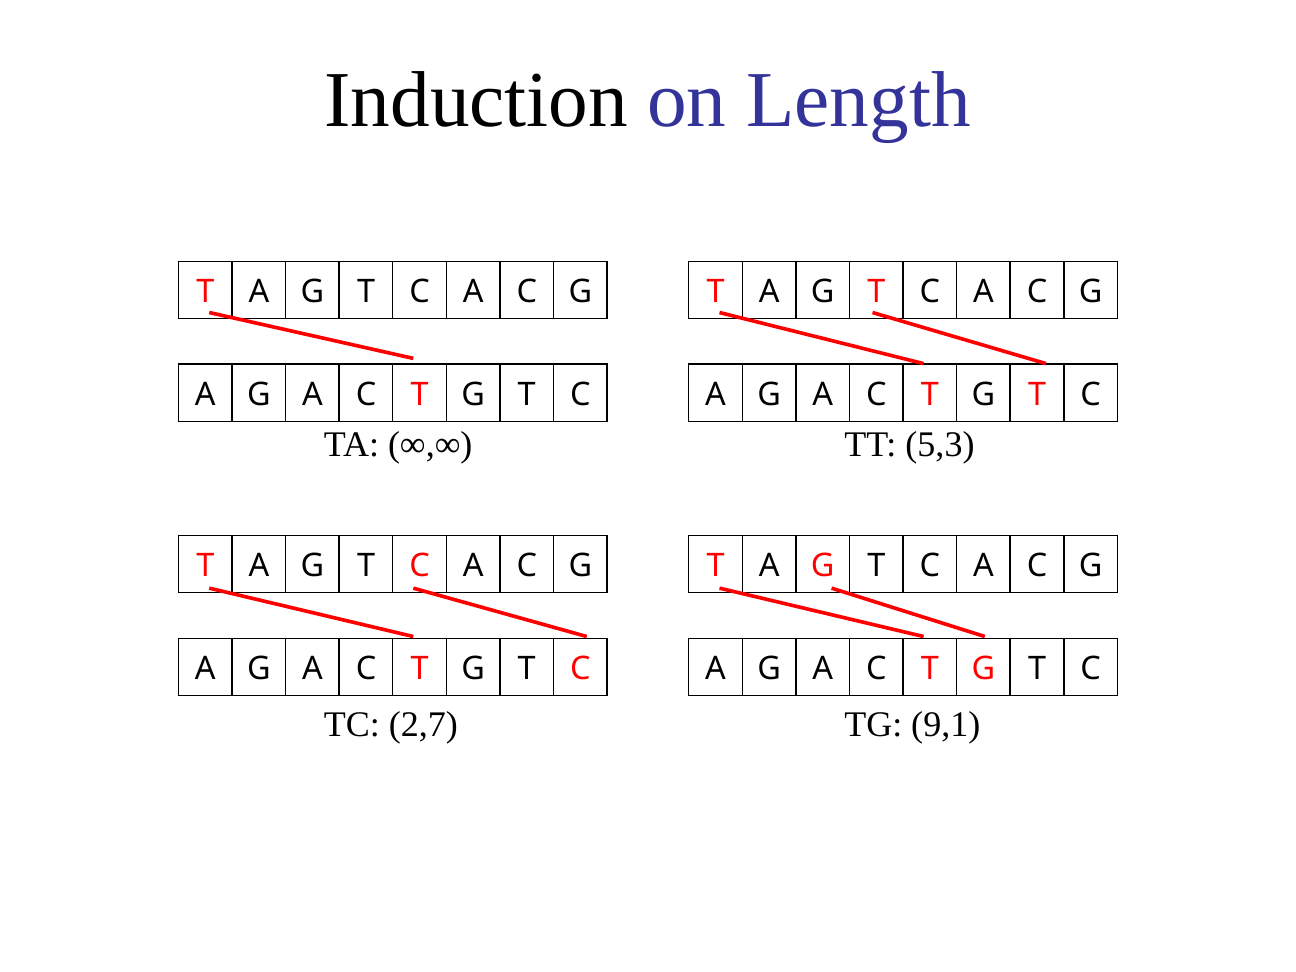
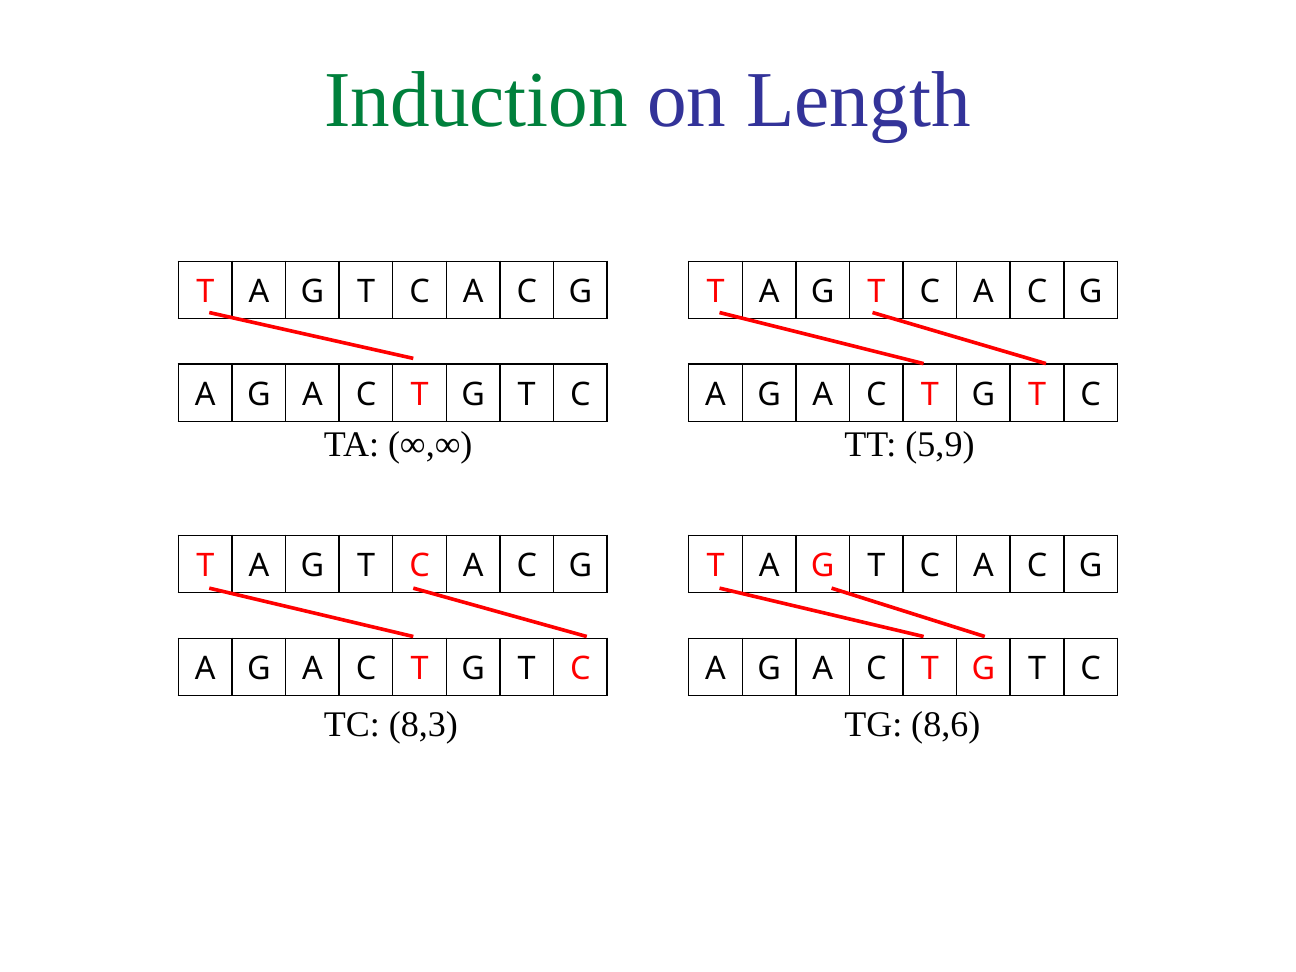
Induction colour: black -> green
5,3: 5,3 -> 5,9
2,7: 2,7 -> 8,3
9,1: 9,1 -> 8,6
